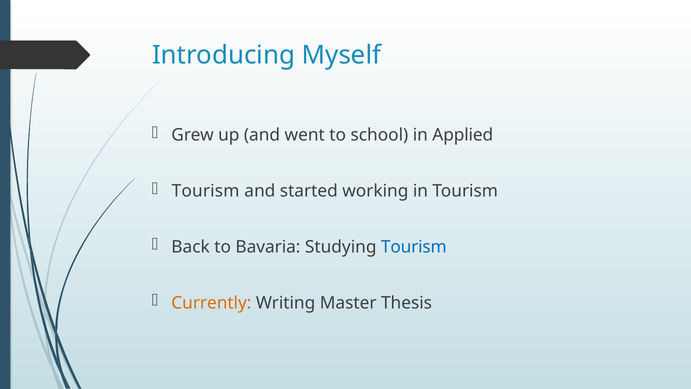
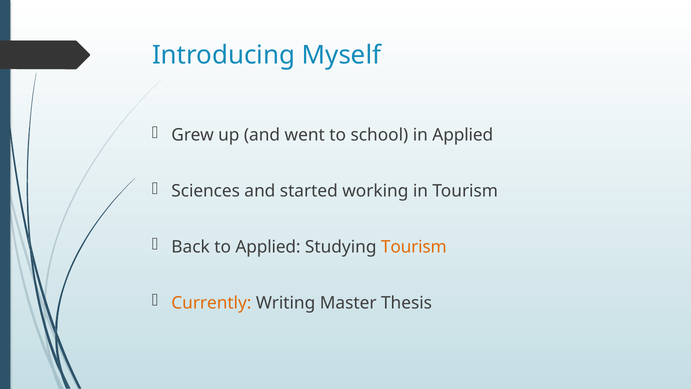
Tourism at (206, 191): Tourism -> Sciences
to Bavaria: Bavaria -> Applied
Tourism at (414, 247) colour: blue -> orange
